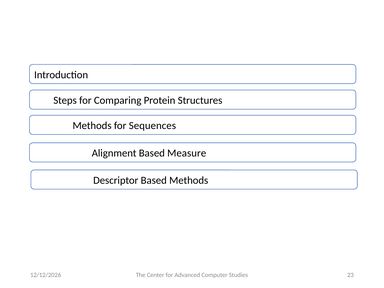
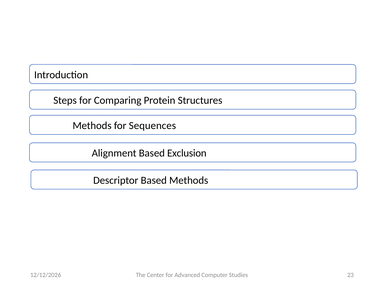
Measure: Measure -> Exclusion
